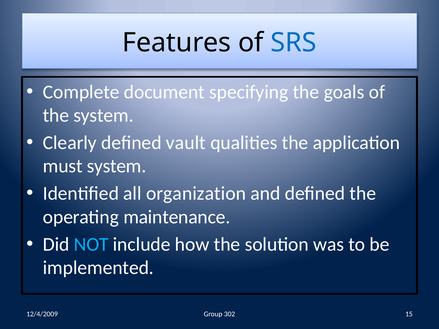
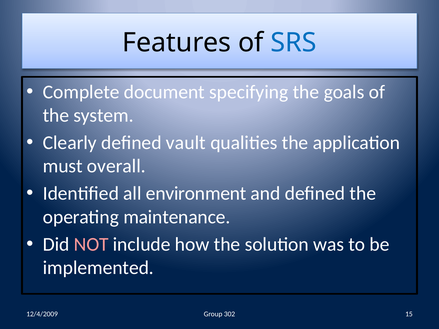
must system: system -> overall
organization: organization -> environment
NOT colour: light blue -> pink
